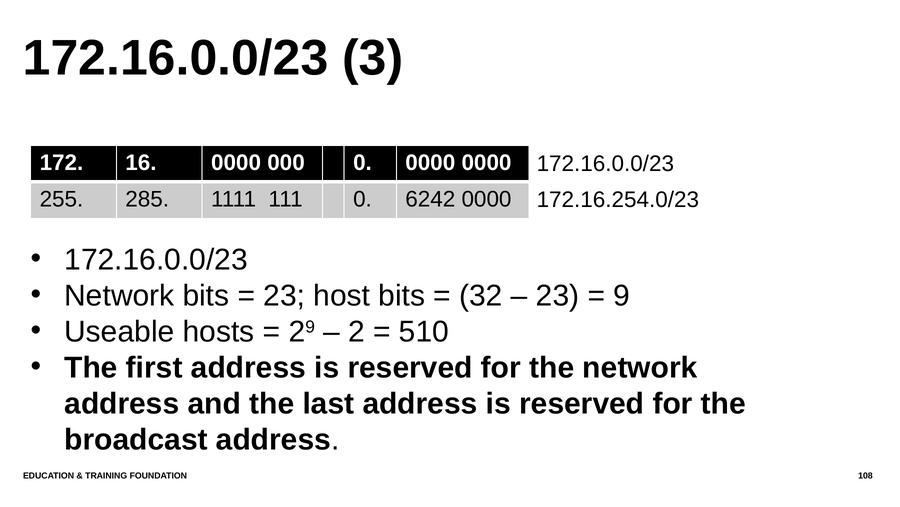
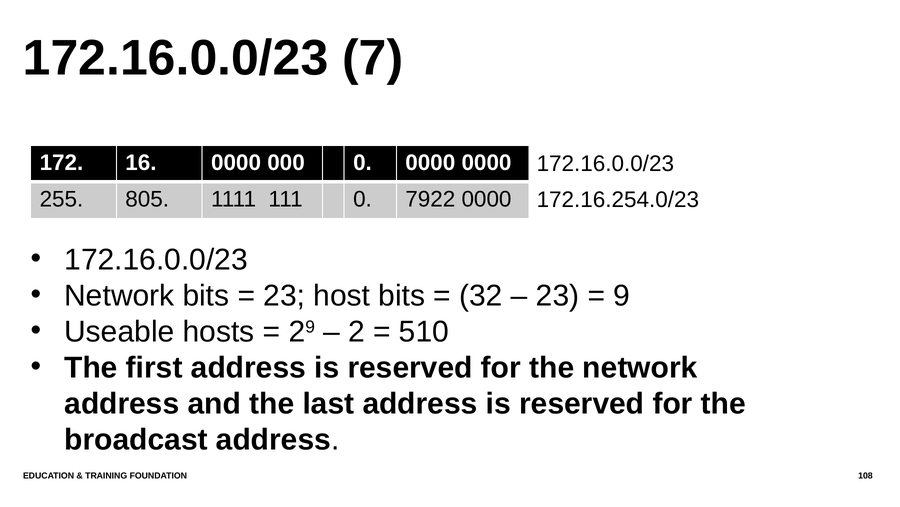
3: 3 -> 7
285: 285 -> 805
6242: 6242 -> 7922
